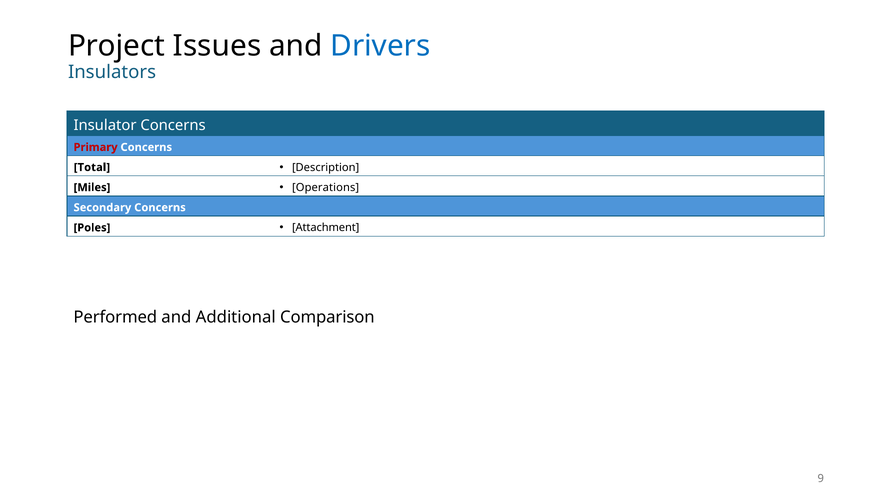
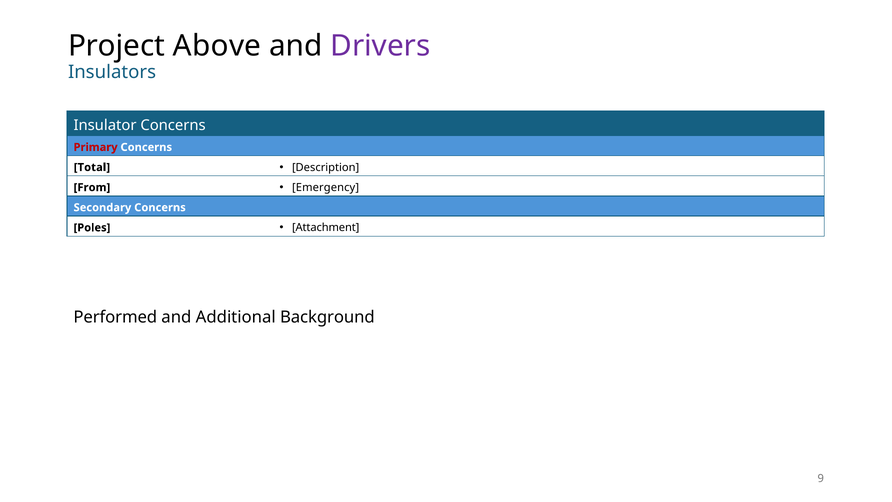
Issues: Issues -> Above
Drivers colour: blue -> purple
Miles: Miles -> From
Operations: Operations -> Emergency
Comparison: Comparison -> Background
